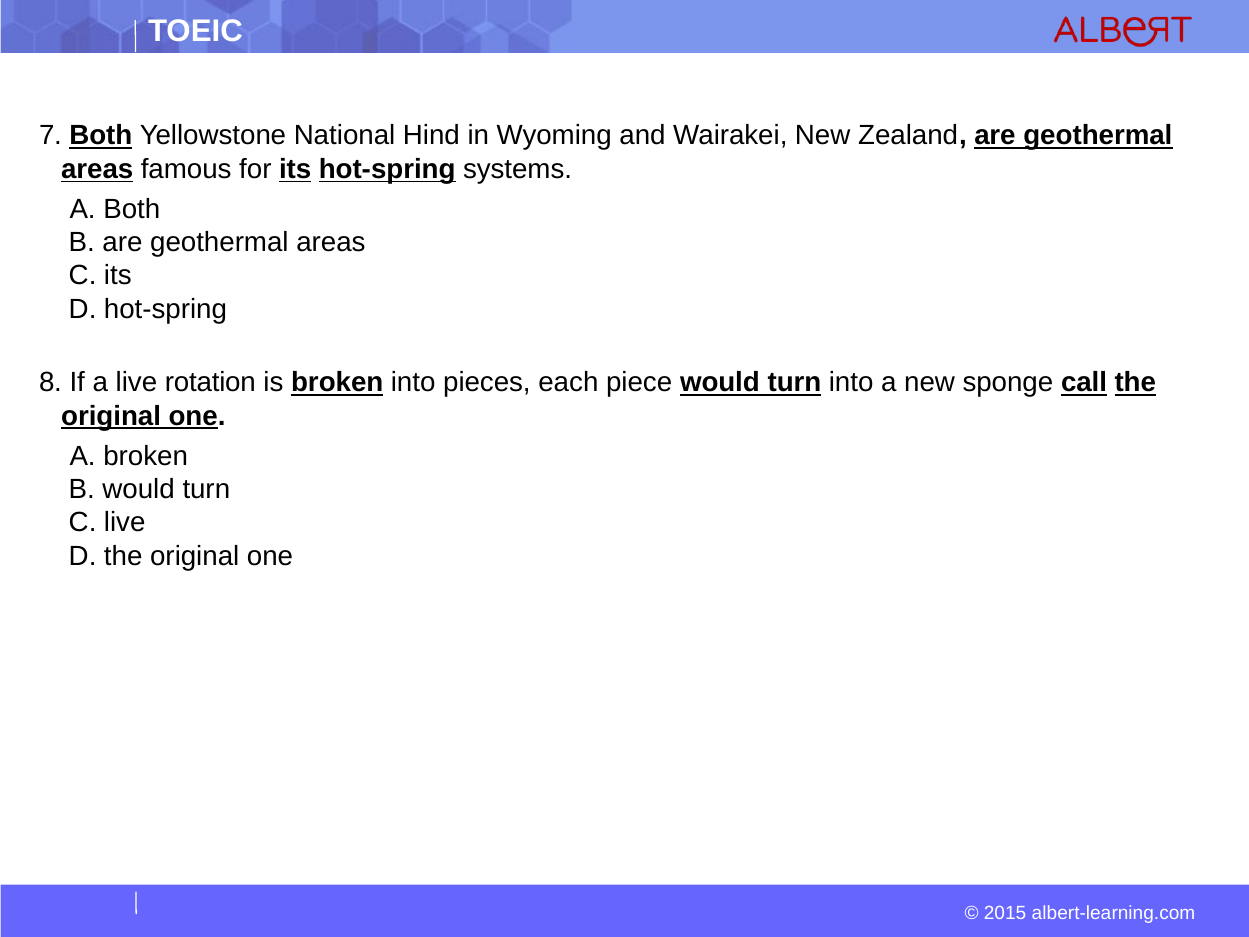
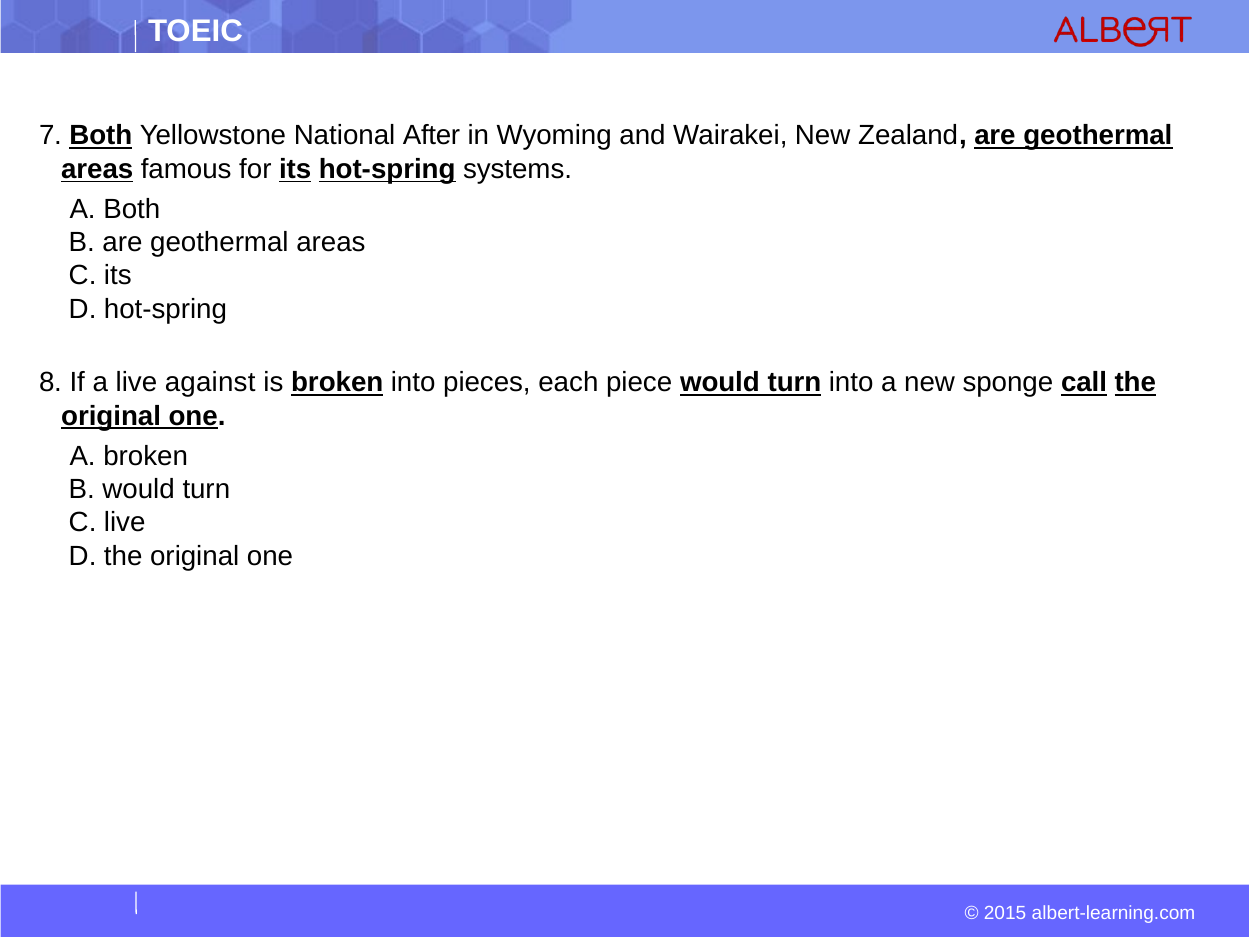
Hind: Hind -> After
rotation: rotation -> against
